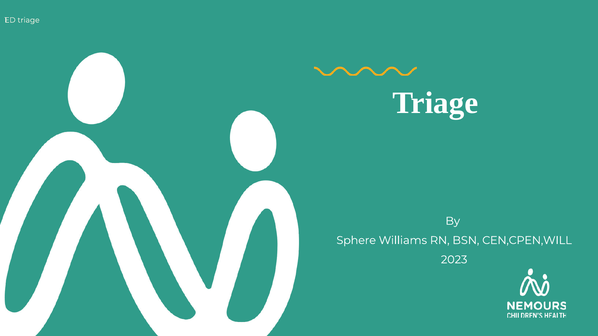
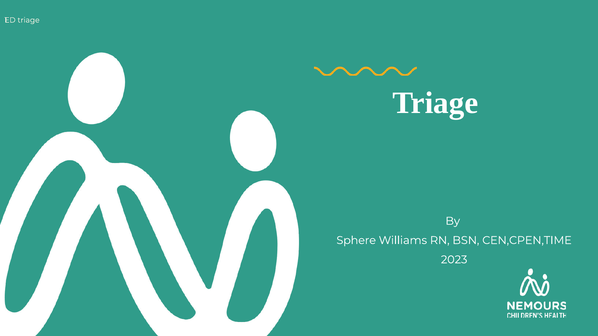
CEN,CPEN,WILL: CEN,CPEN,WILL -> CEN,CPEN,TIME
